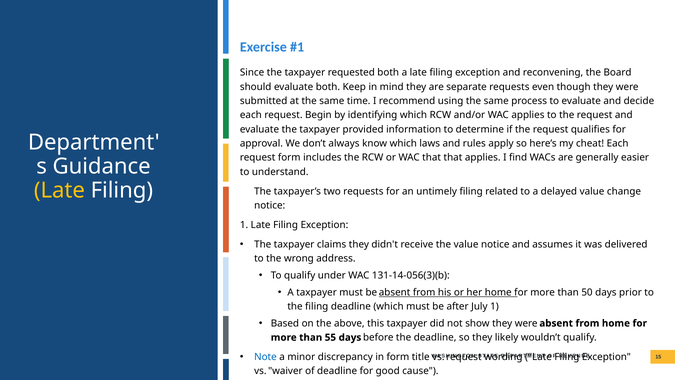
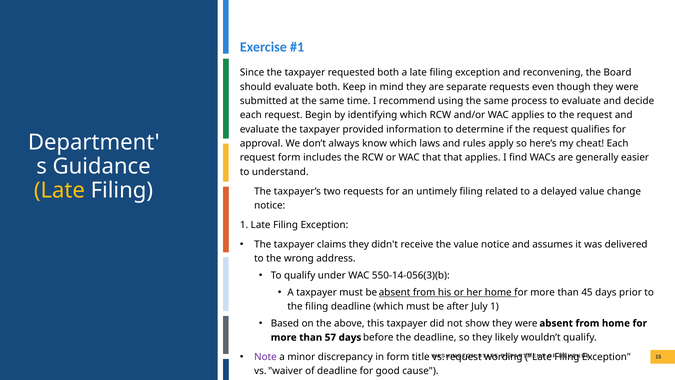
131-14-056(3)(b: 131-14-056(3)(b -> 550-14-056(3)(b
50: 50 -> 45
55: 55 -> 57
Note colour: blue -> purple
